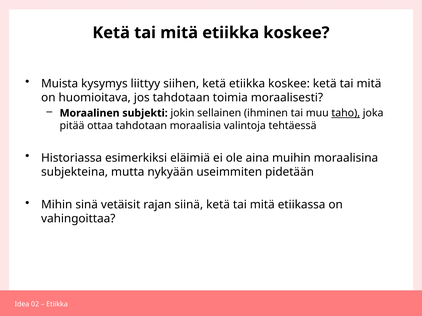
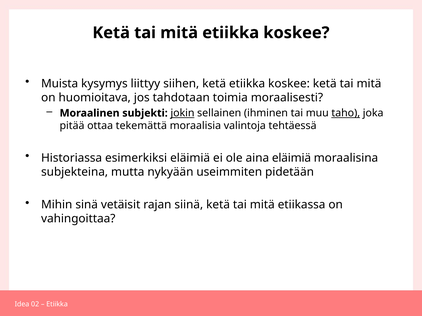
jokin underline: none -> present
ottaa tahdotaan: tahdotaan -> tekemättä
aina muihin: muihin -> eläimiä
